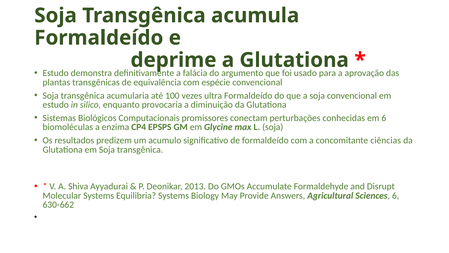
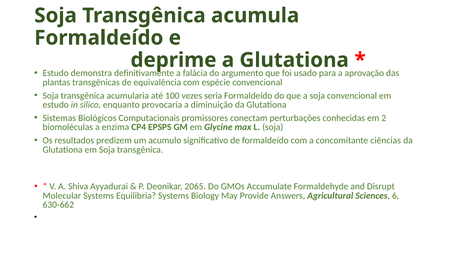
ultra: ultra -> seria
em 6: 6 -> 2
2013: 2013 -> 2065
